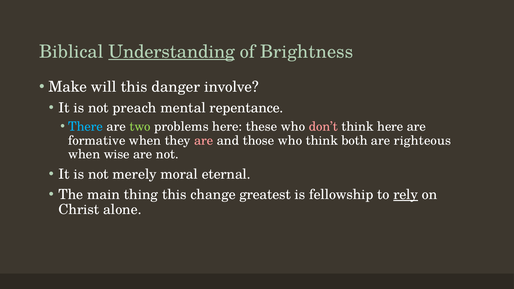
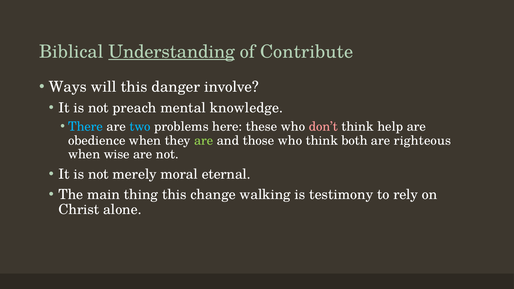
Brightness: Brightness -> Contribute
Make: Make -> Ways
repentance: repentance -> knowledge
two colour: light green -> light blue
think here: here -> help
formative: formative -> obedience
are at (204, 141) colour: pink -> light green
greatest: greatest -> walking
fellowship: fellowship -> testimony
rely underline: present -> none
